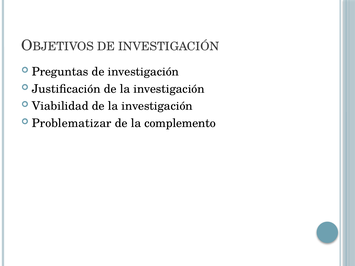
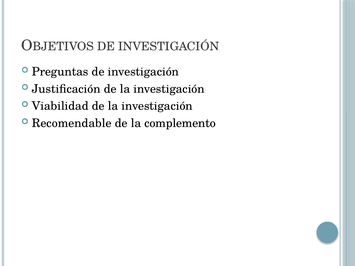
Problematizar: Problematizar -> Recomendable
